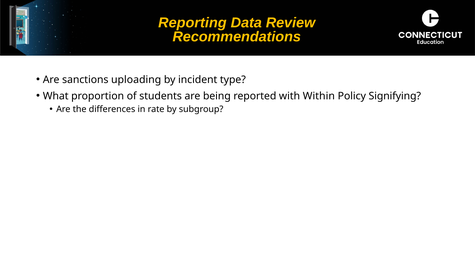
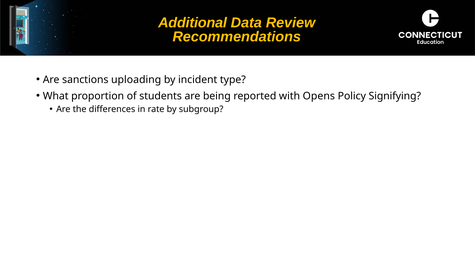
Reporting: Reporting -> Additional
Within: Within -> Opens
